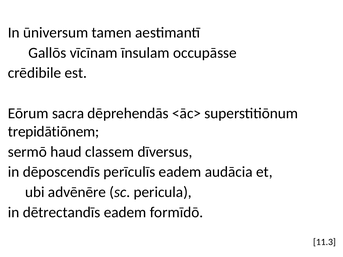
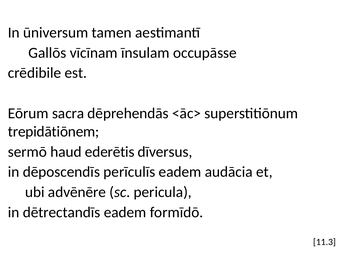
classem: classem -> ederētis
